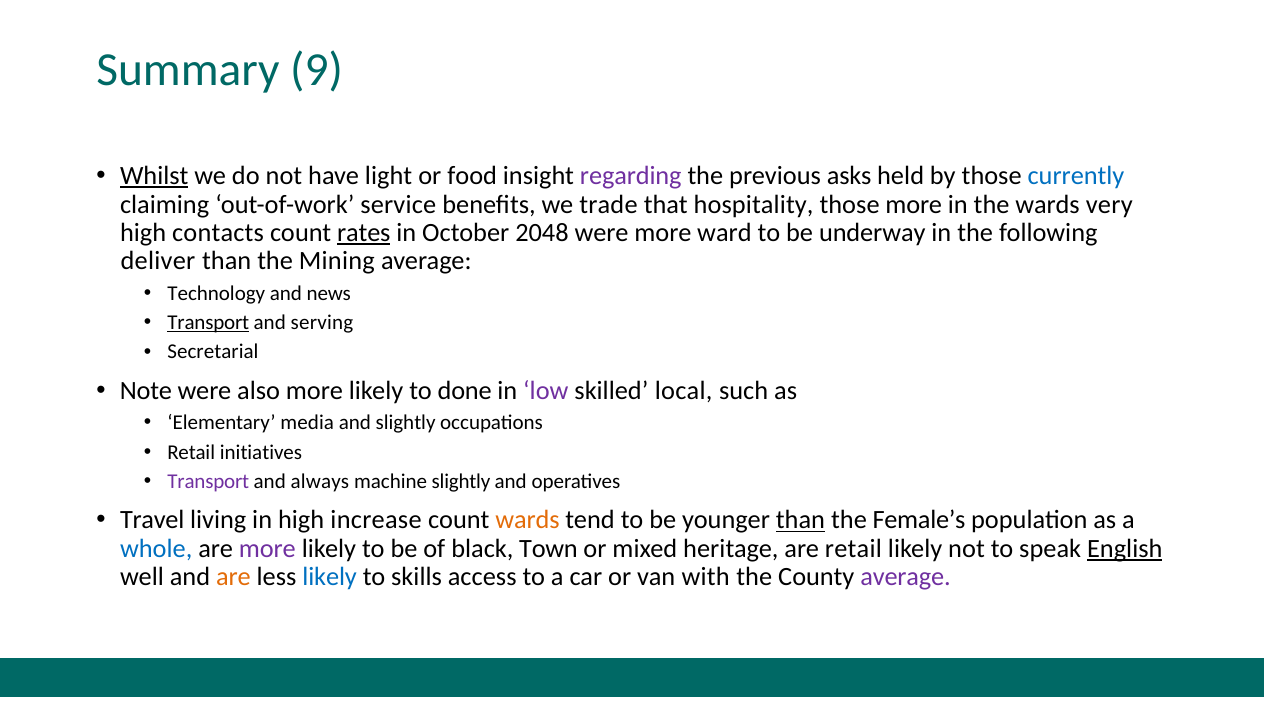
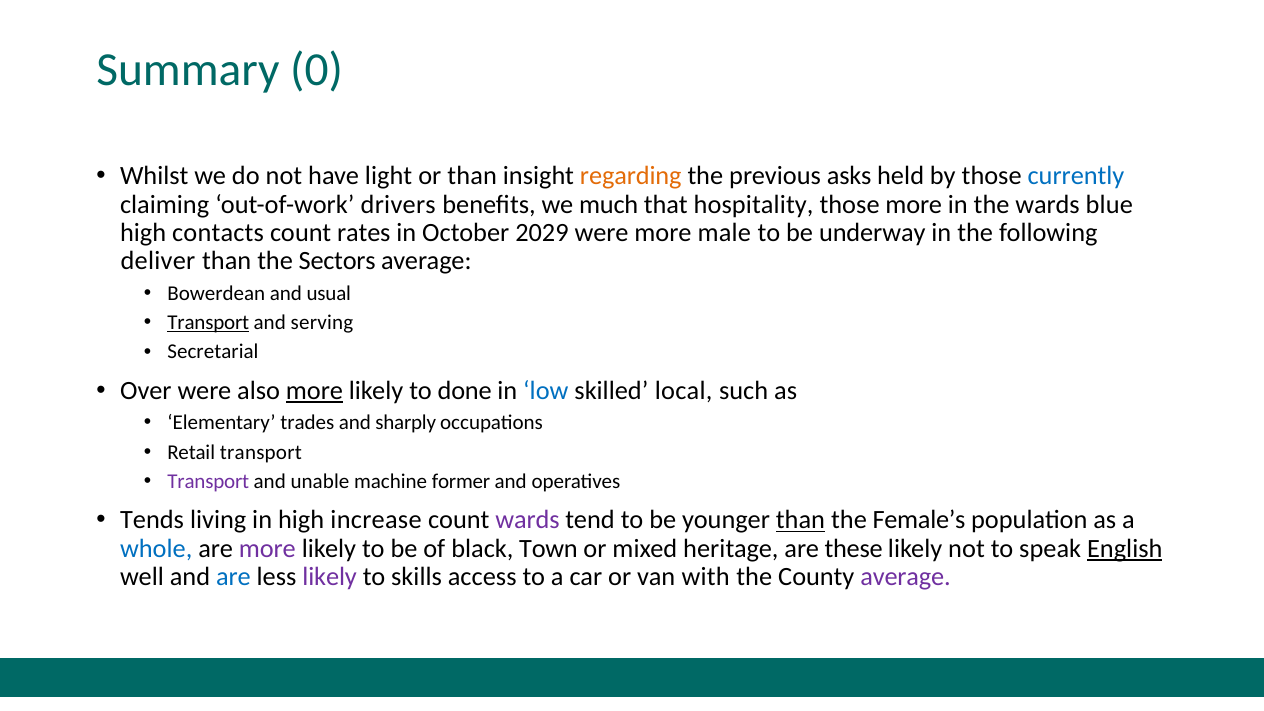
9: 9 -> 0
Whilst underline: present -> none
or food: food -> than
regarding colour: purple -> orange
service: service -> drivers
trade: trade -> much
very: very -> blue
rates underline: present -> none
2048: 2048 -> 2029
ward: ward -> male
Mining: Mining -> Sectors
Technology: Technology -> Bowerdean
news: news -> usual
Note: Note -> Over
more at (314, 391) underline: none -> present
low colour: purple -> blue
media: media -> trades
and slightly: slightly -> sharply
Retail initiatives: initiatives -> transport
always: always -> unable
machine slightly: slightly -> former
Travel: Travel -> Tends
wards at (527, 520) colour: orange -> purple
are retail: retail -> these
are at (233, 577) colour: orange -> blue
likely at (330, 577) colour: blue -> purple
